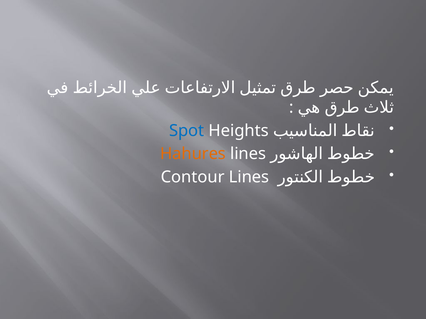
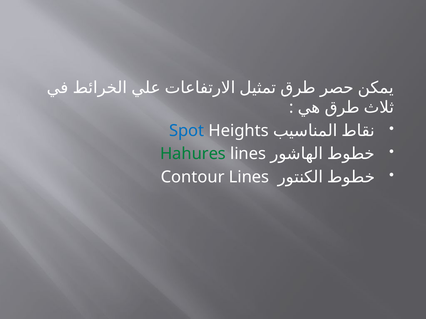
Hahures colour: orange -> green
